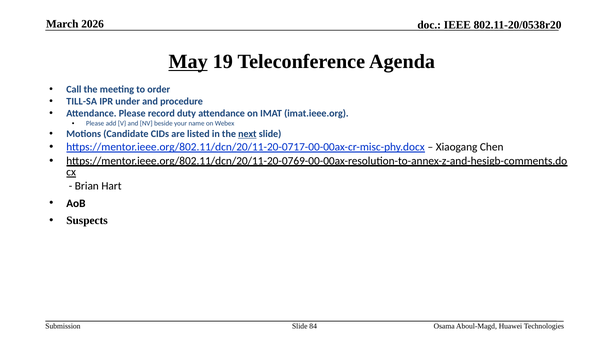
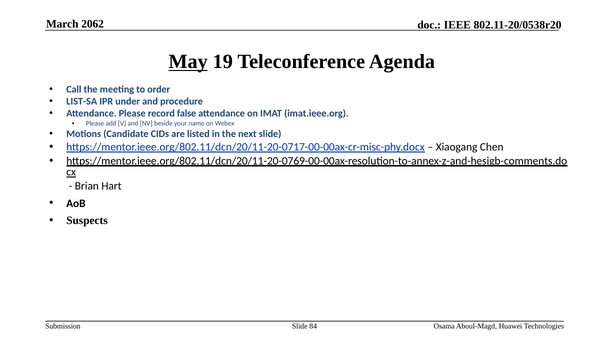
2026: 2026 -> 2062
TILL-SA: TILL-SA -> LIST-SA
duty: duty -> false
next underline: present -> none
